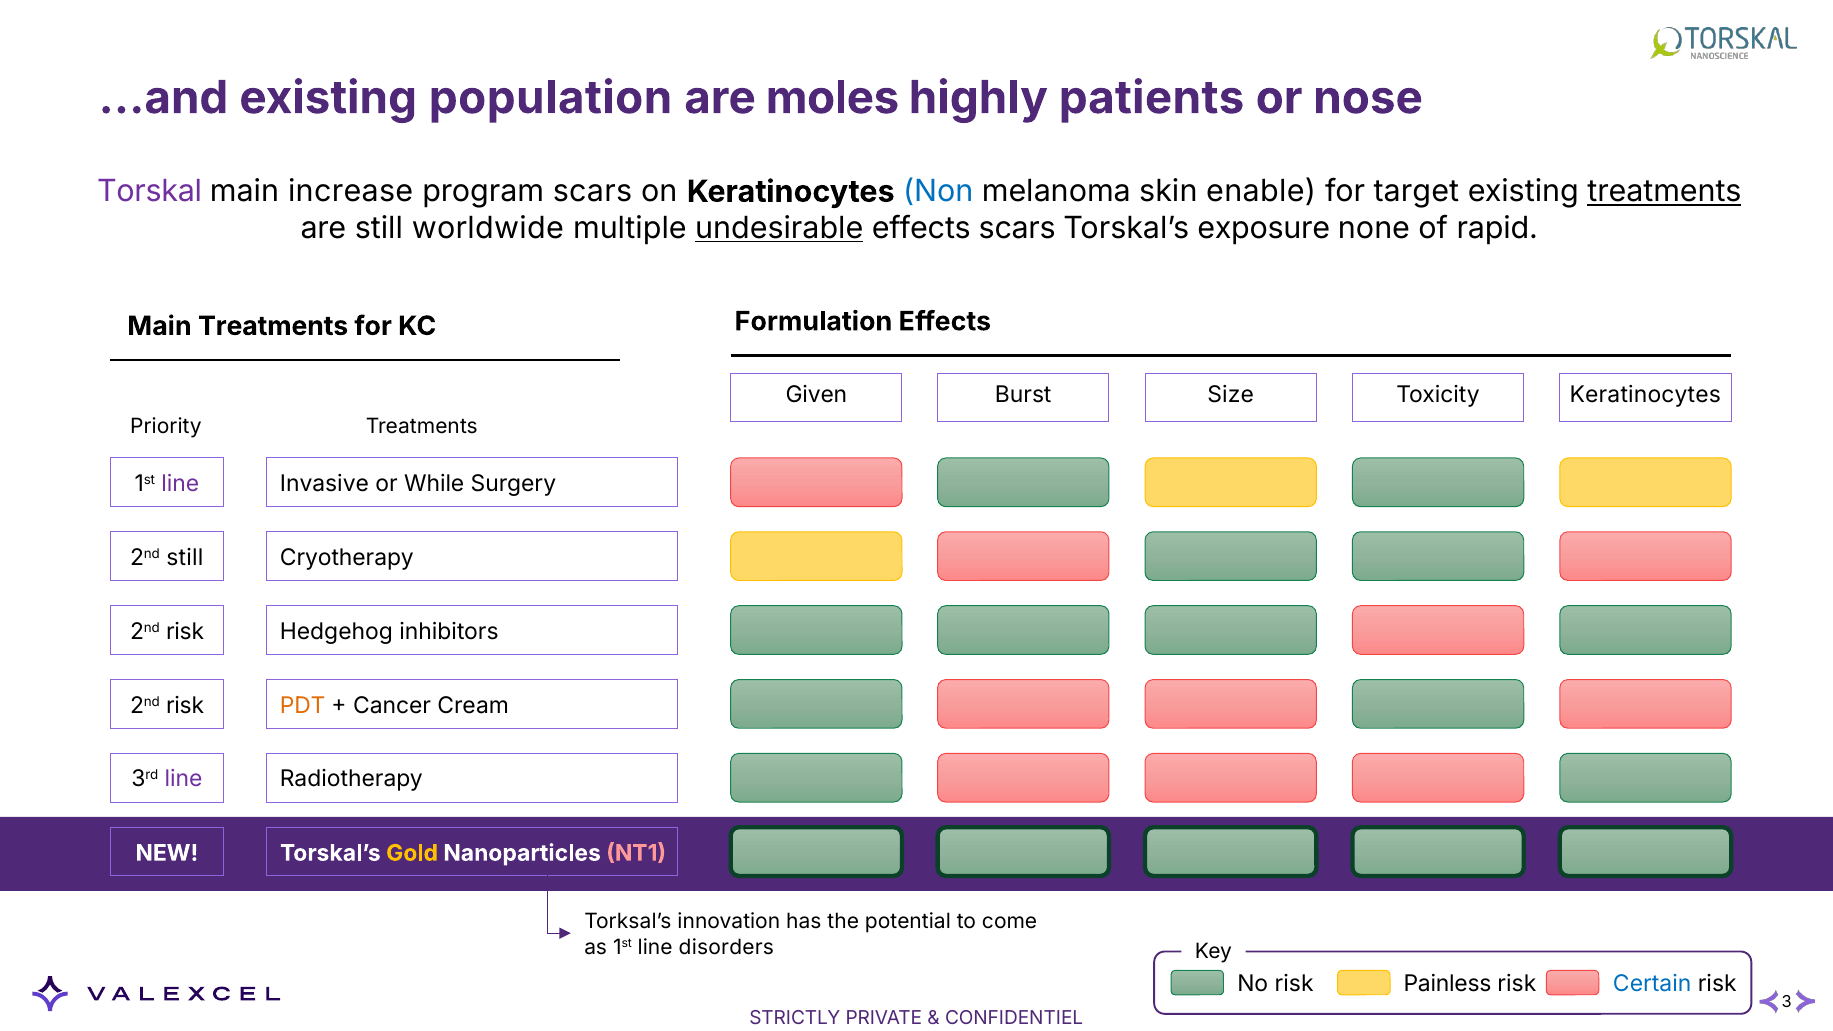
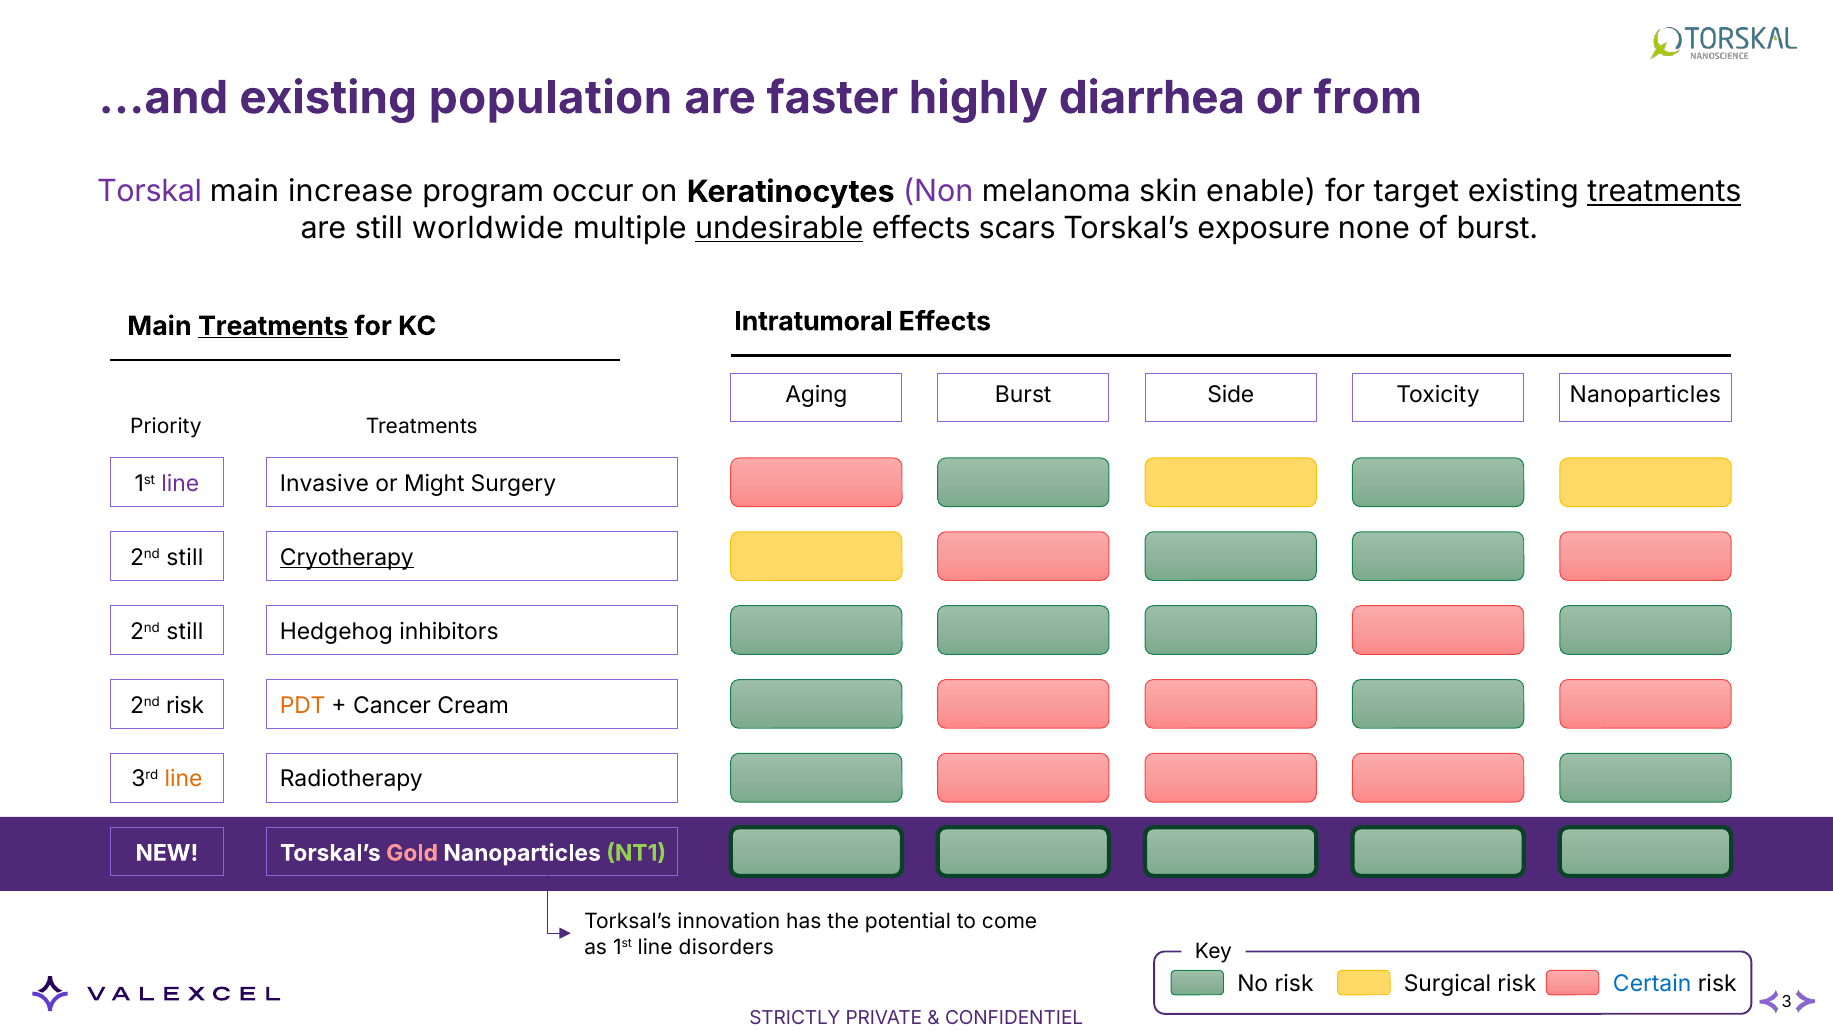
moles: moles -> faster
patients: patients -> diarrhea
nose: nose -> from
program scars: scars -> occur
Non colour: blue -> purple
of rapid: rapid -> burst
Treatments at (273, 326) underline: none -> present
Formulation: Formulation -> Intratumoral
Given: Given -> Aging
Size: Size -> Side
Toxicity Keratinocytes: Keratinocytes -> Nanoparticles
While: While -> Might
Cryotherapy underline: none -> present
risk at (185, 632): risk -> still
line at (184, 779) colour: purple -> orange
Gold colour: yellow -> pink
NT1 colour: pink -> light green
Painless: Painless -> Surgical
